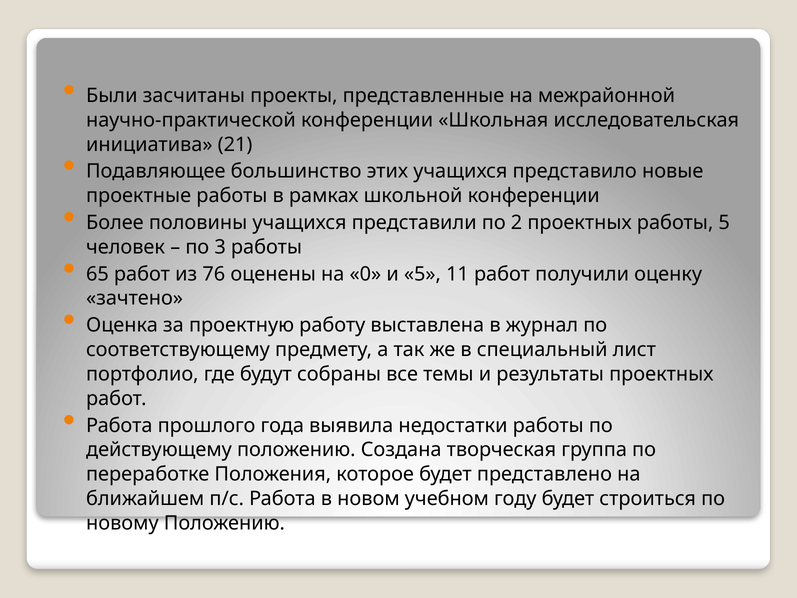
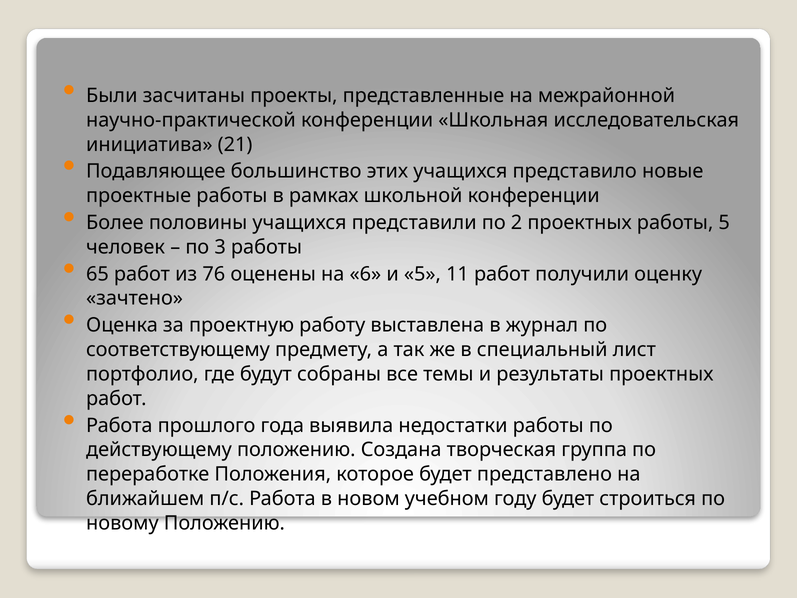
0: 0 -> 6
